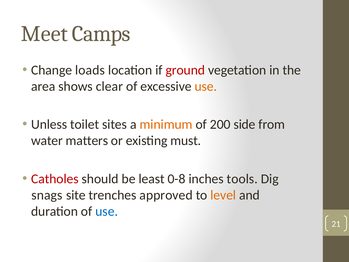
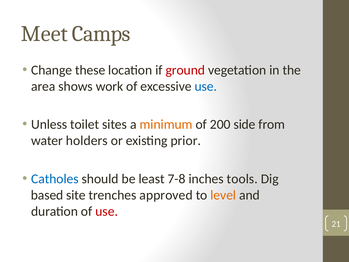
loads: loads -> these
clear: clear -> work
use at (206, 86) colour: orange -> blue
matters: matters -> holders
must: must -> prior
Catholes colour: red -> blue
0-8: 0-8 -> 7-8
snags: snags -> based
use at (107, 211) colour: blue -> red
